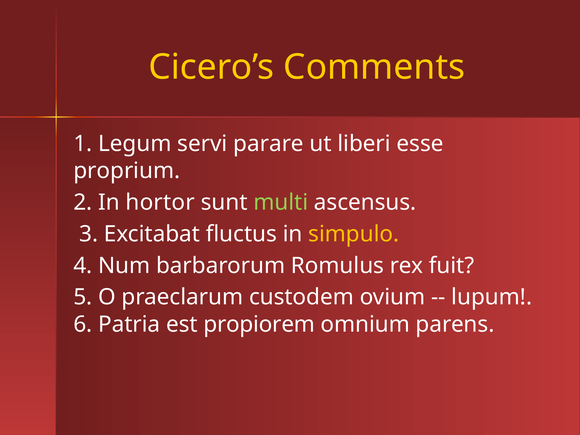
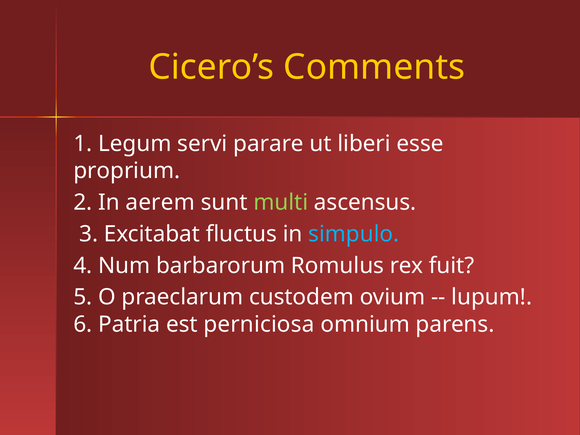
hortor: hortor -> aerem
simpulo colour: yellow -> light blue
propiorem: propiorem -> perniciosa
